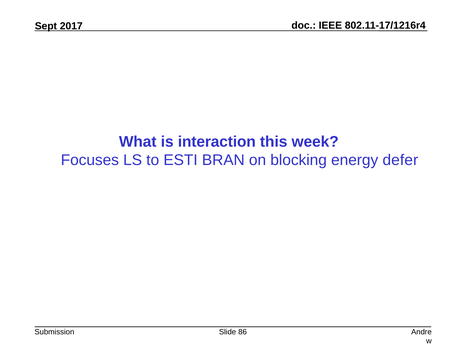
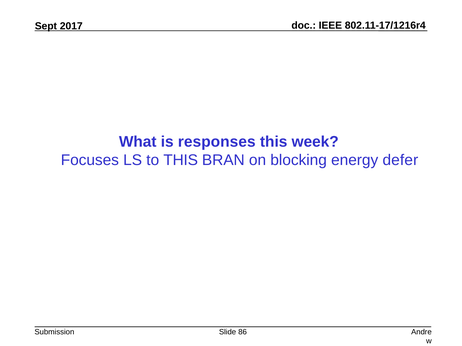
interaction: interaction -> responses
to ESTI: ESTI -> THIS
